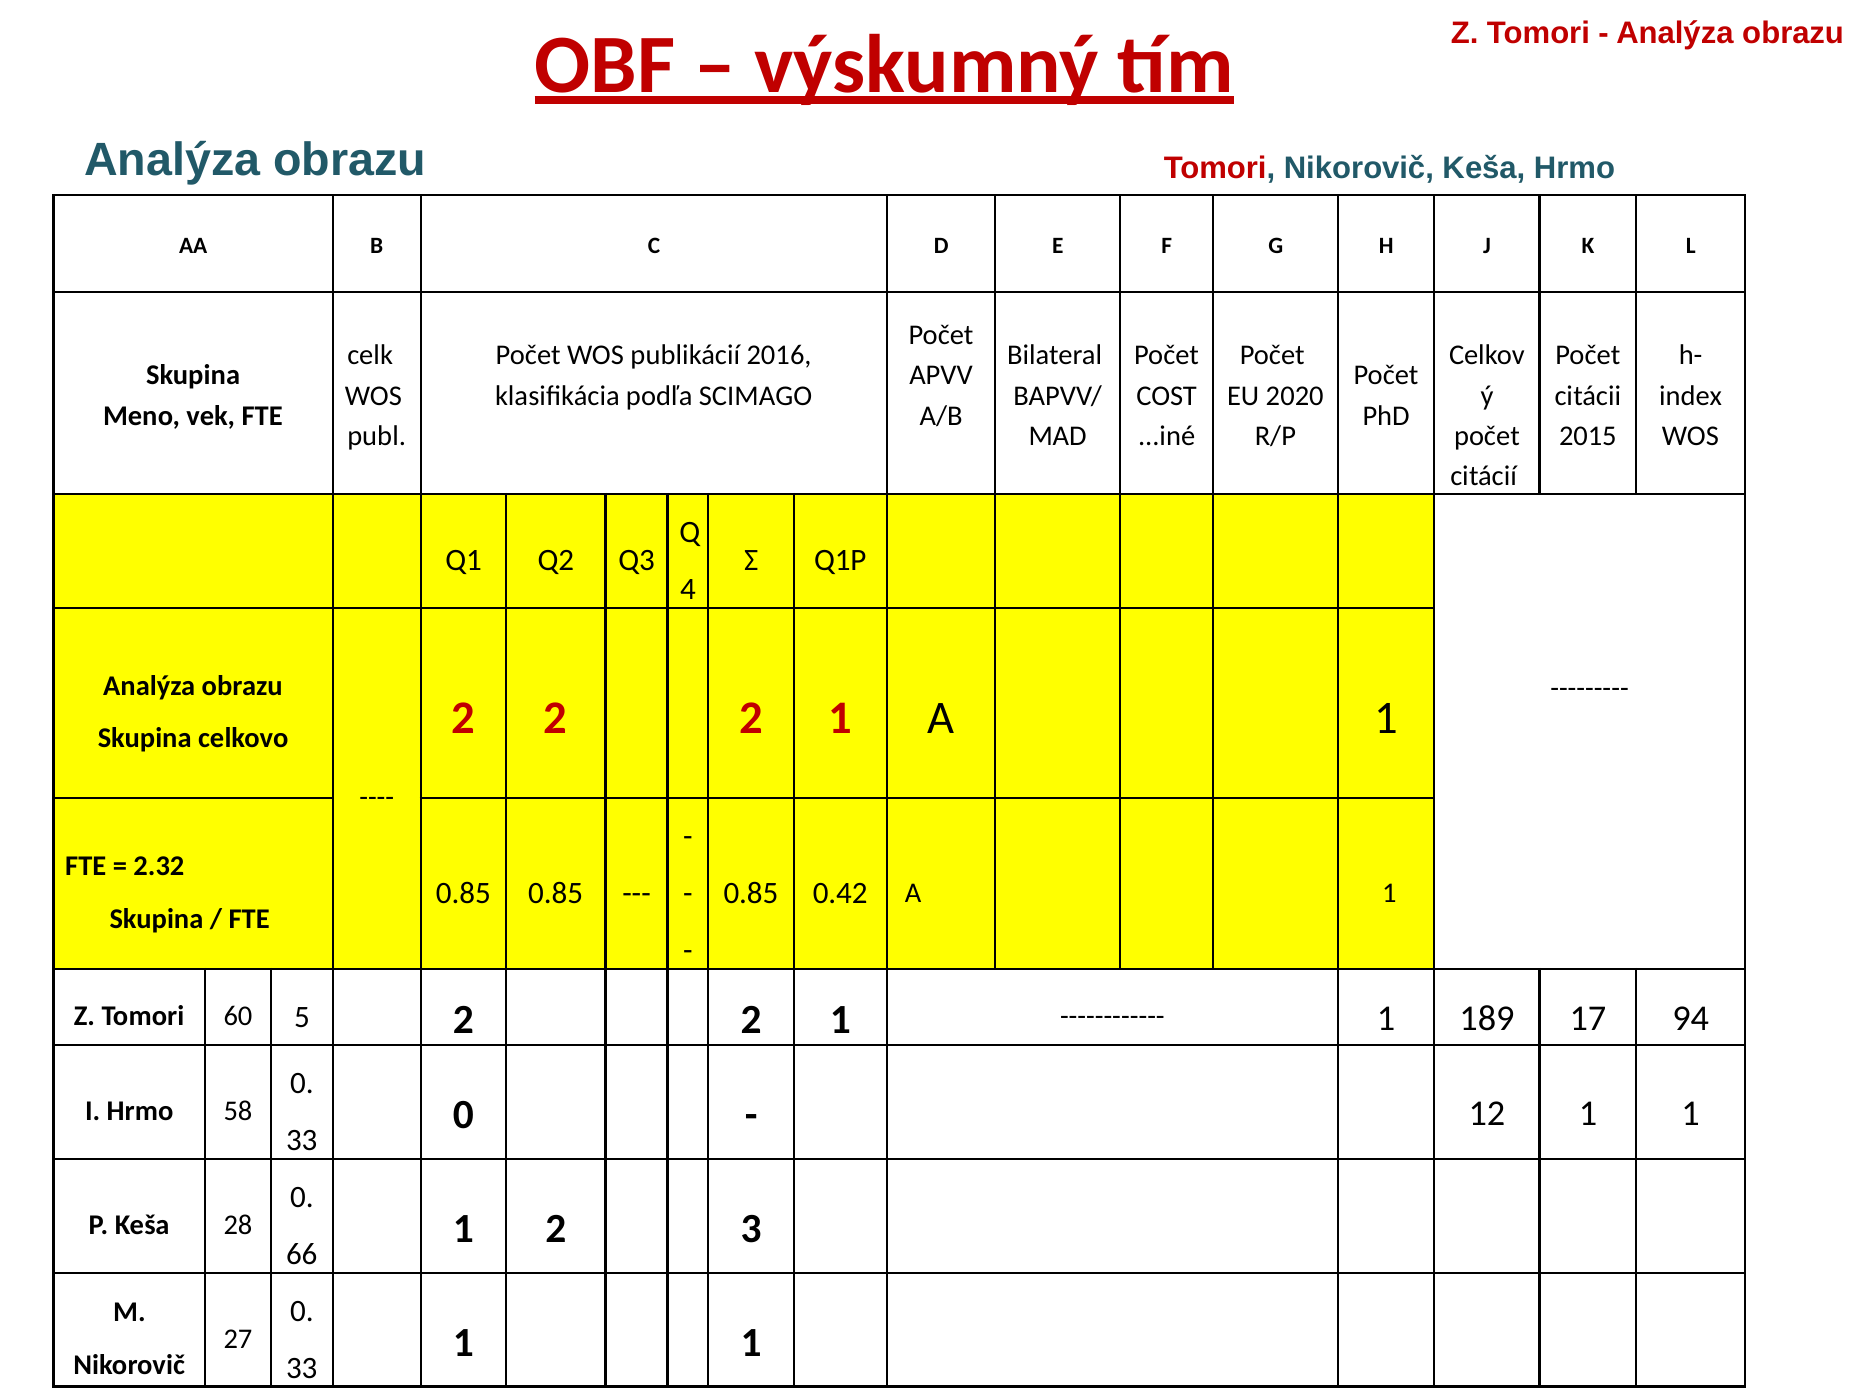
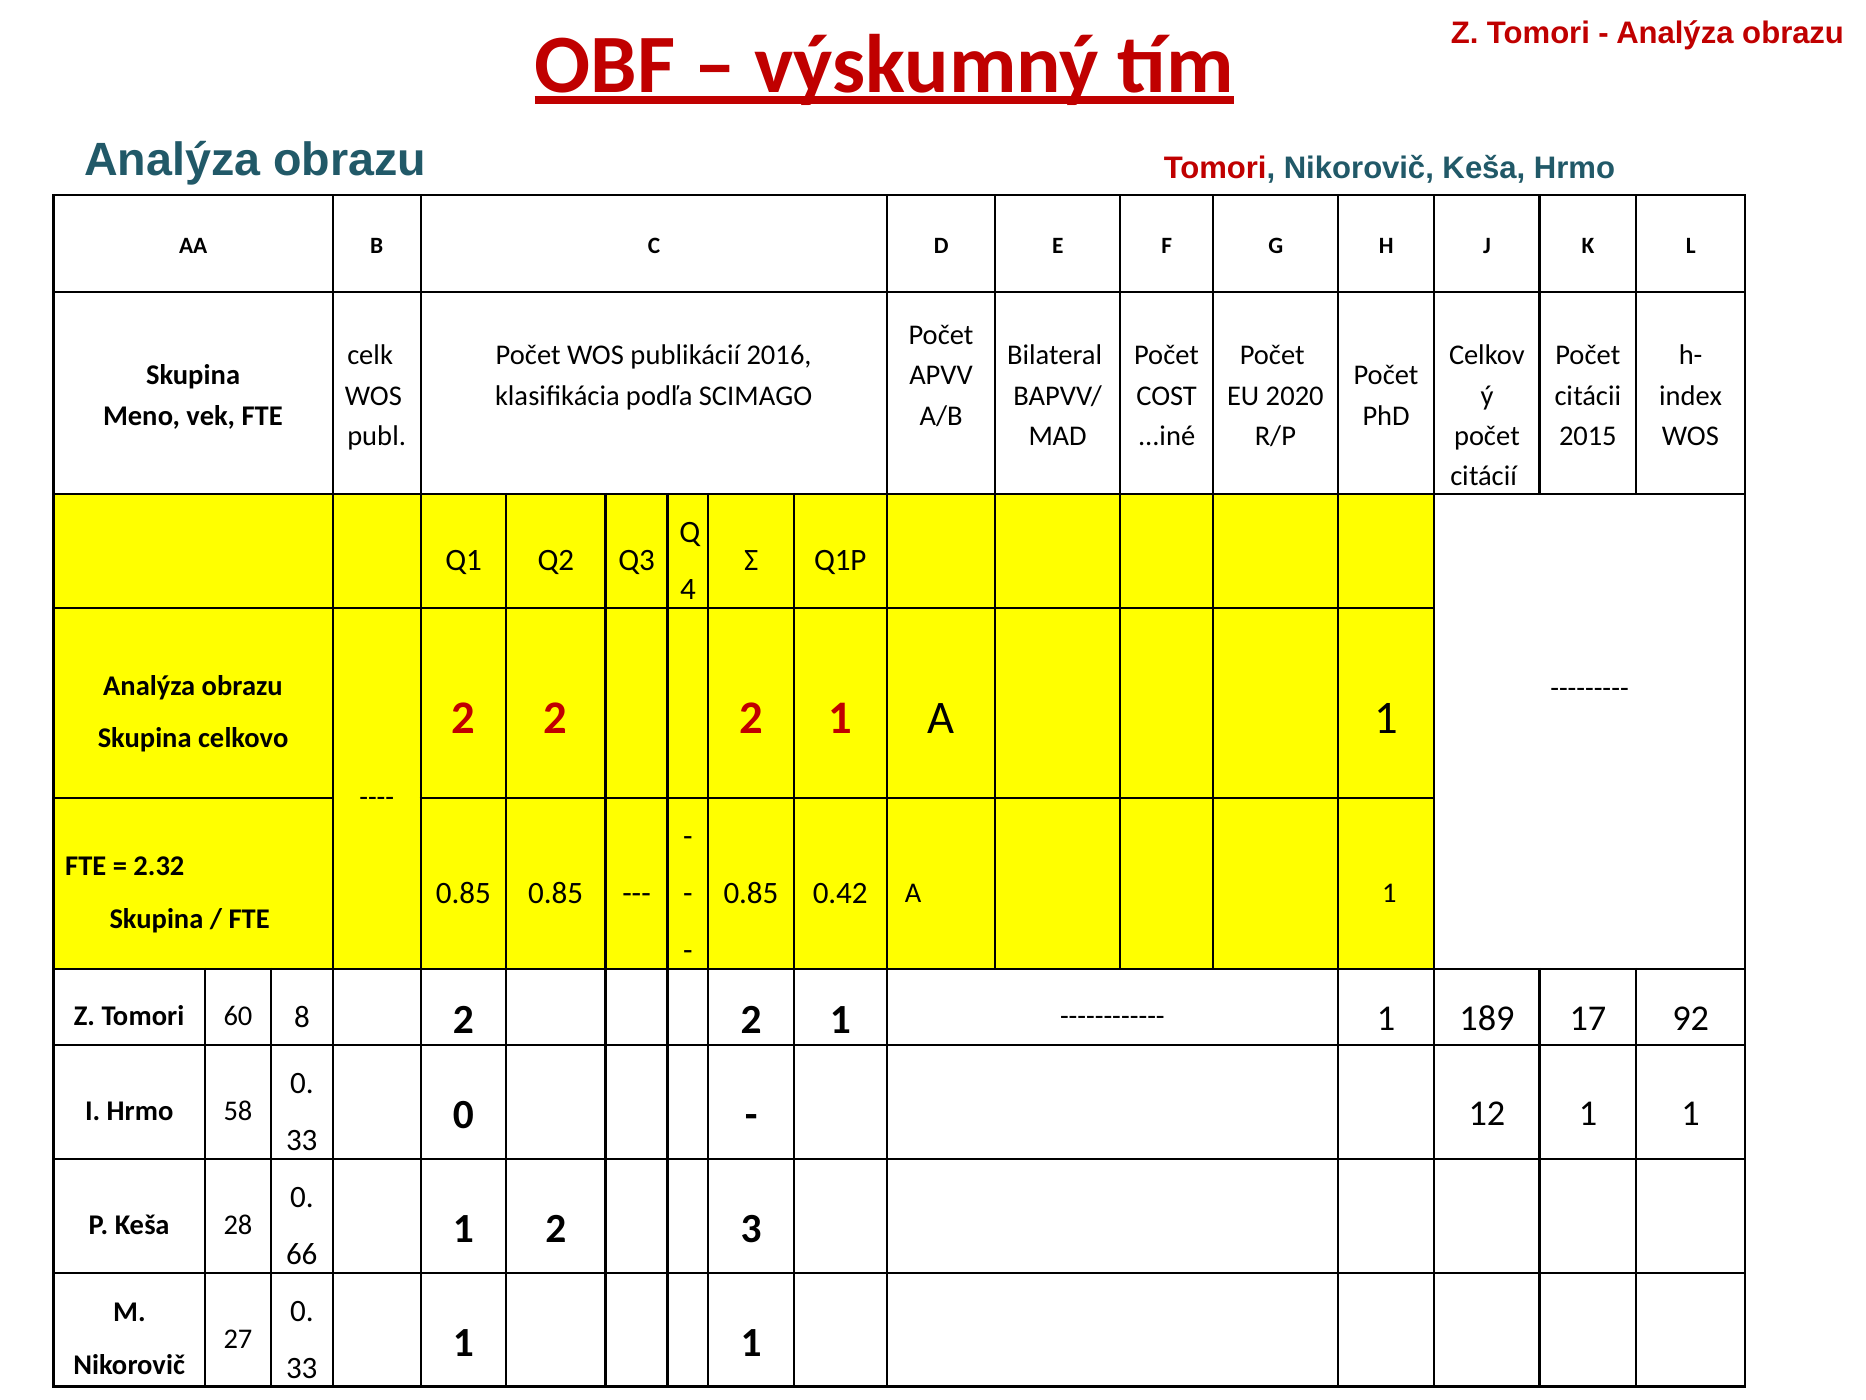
5: 5 -> 8
94: 94 -> 92
